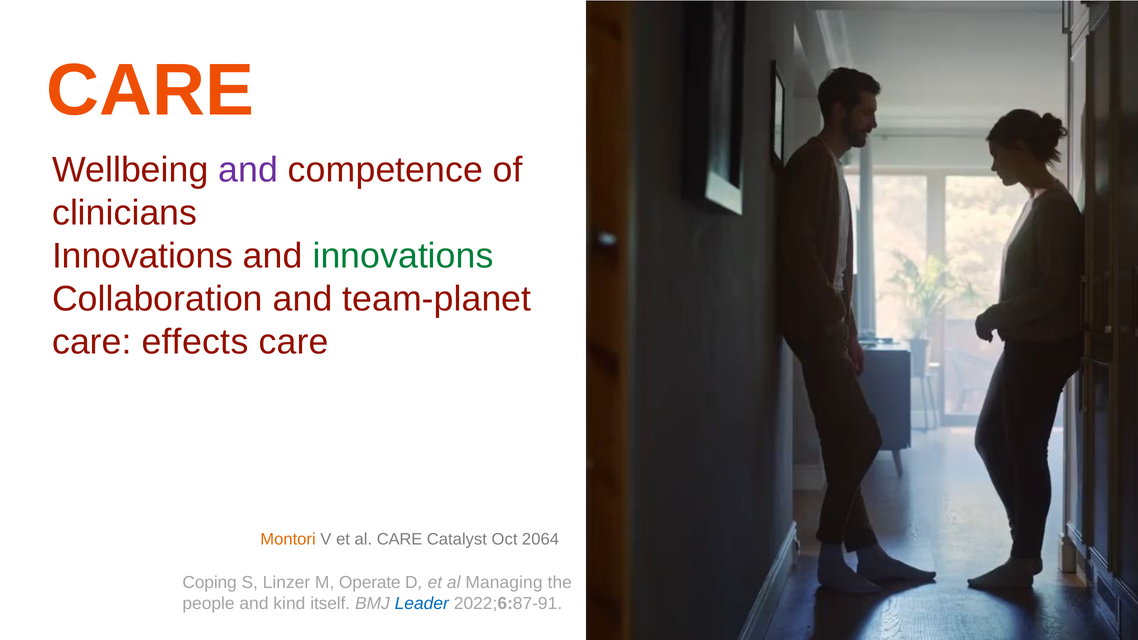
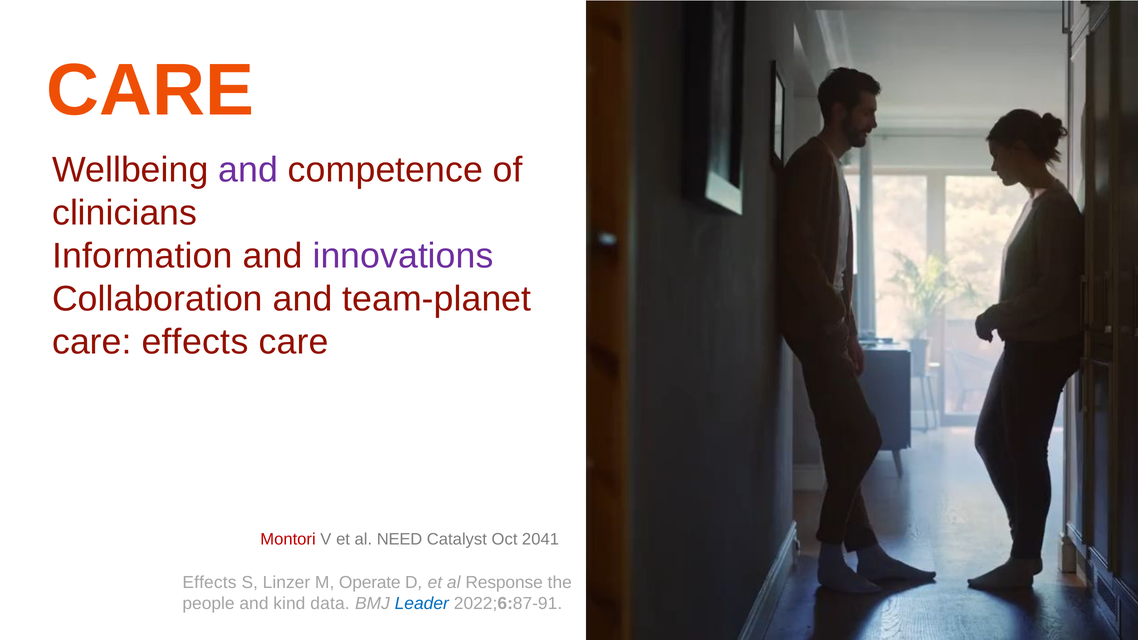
Innovations at (143, 256): Innovations -> Information
innovations at (403, 256) colour: green -> purple
Montori colour: orange -> red
al CARE: CARE -> NEED
2064: 2064 -> 2041
Coping at (210, 583): Coping -> Effects
Managing: Managing -> Response
itself: itself -> data
